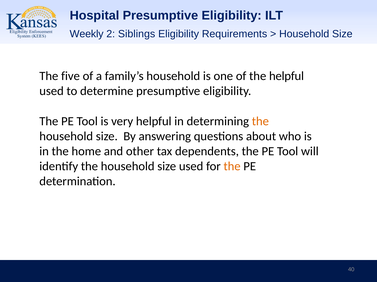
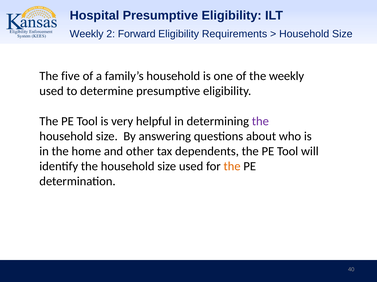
Siblings: Siblings -> Forward
the helpful: helpful -> weekly
the at (260, 121) colour: orange -> purple
